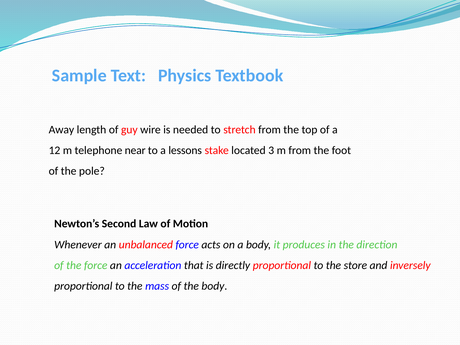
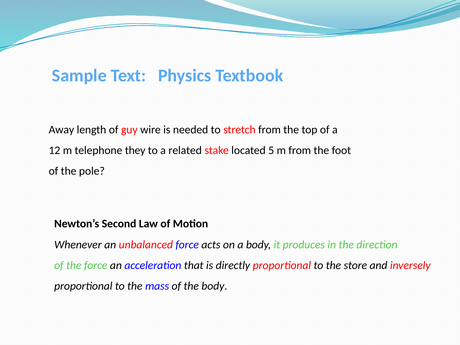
near: near -> they
lessons: lessons -> related
3: 3 -> 5
